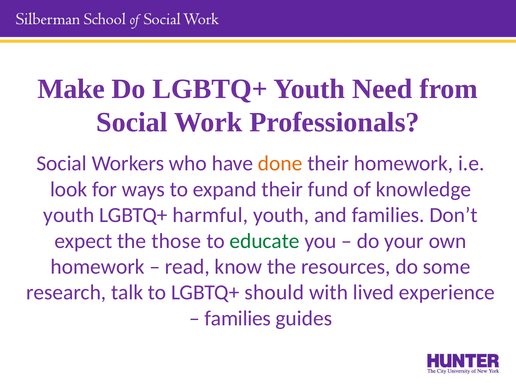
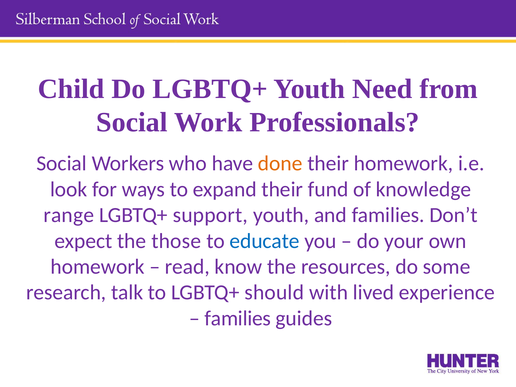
Make: Make -> Child
youth at (69, 215): youth -> range
harmful: harmful -> support
educate colour: green -> blue
